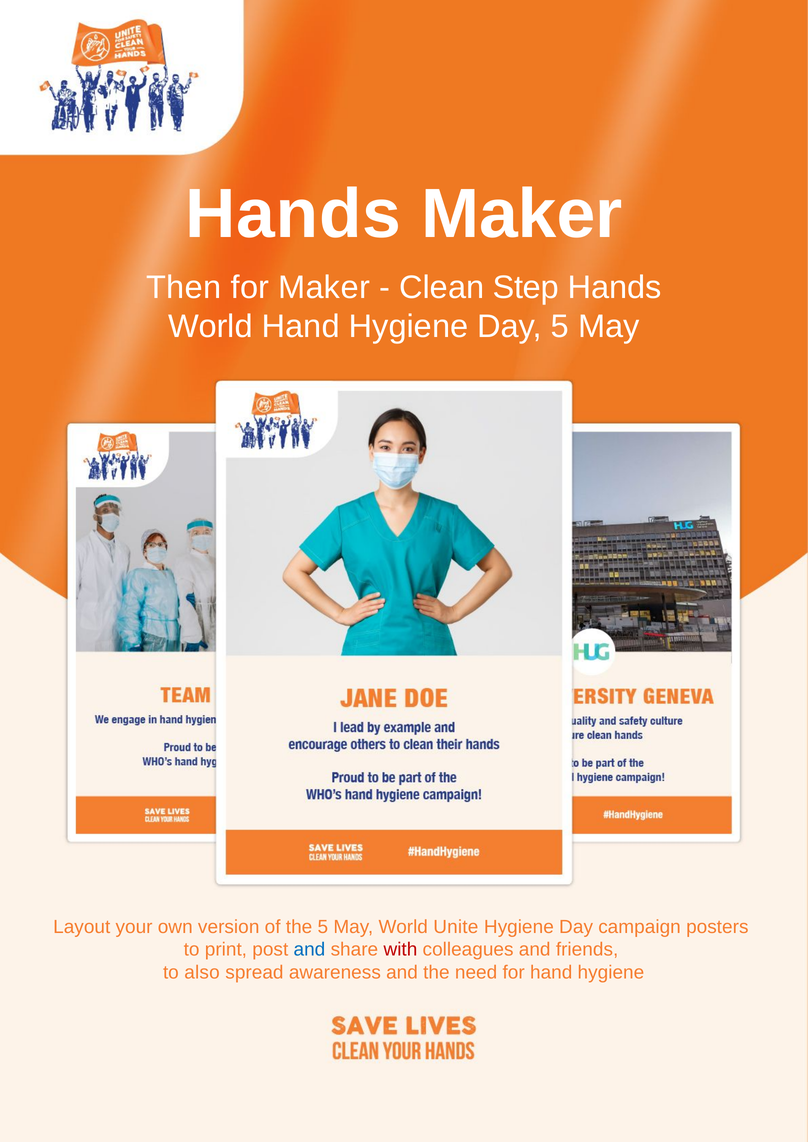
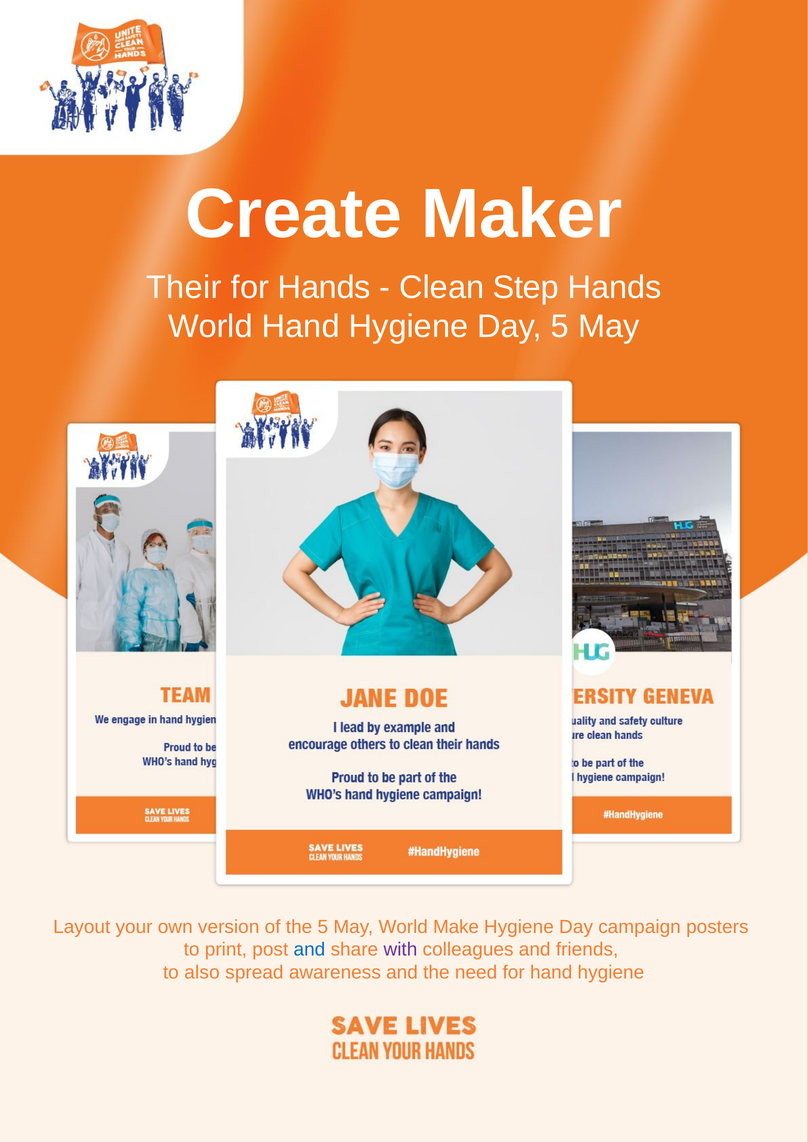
Hands at (293, 214): Hands -> Create
Then: Then -> Their
for Maker: Maker -> Hands
Unite: Unite -> Make
with colour: red -> purple
